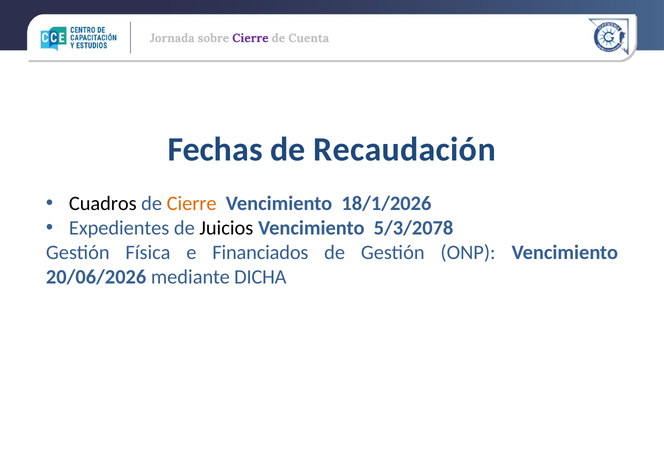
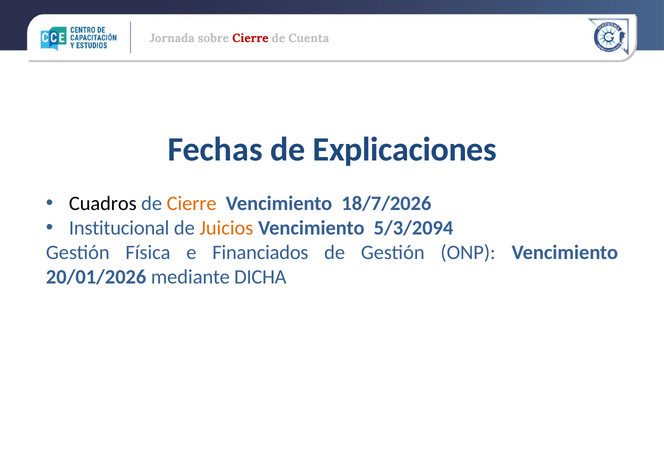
Cierre at (250, 38) colour: purple -> red
Recaudación: Recaudación -> Explicaciones
18/1/2026: 18/1/2026 -> 18/7/2026
Expedientes: Expedientes -> Institucional
Juicios colour: black -> orange
5/3/2078: 5/3/2078 -> 5/3/2094
20/06/2026: 20/06/2026 -> 20/01/2026
